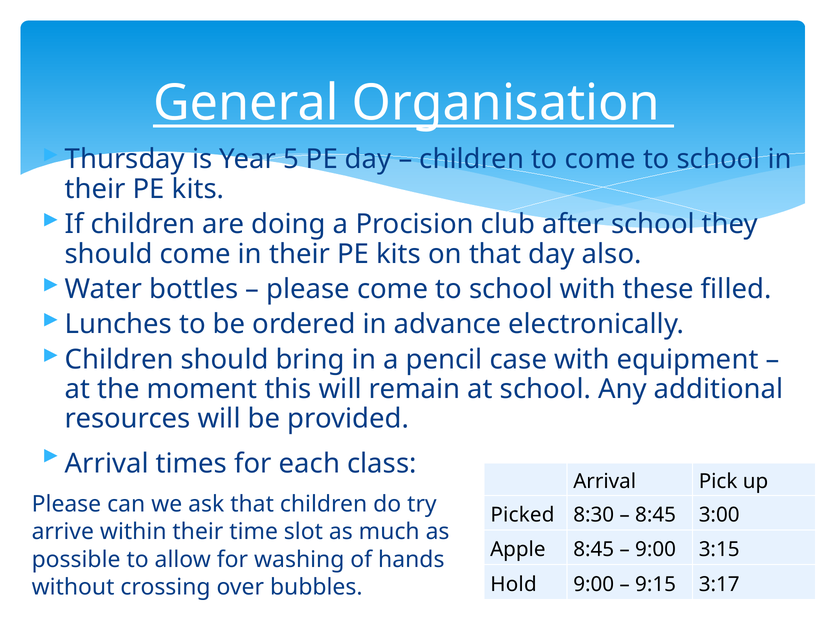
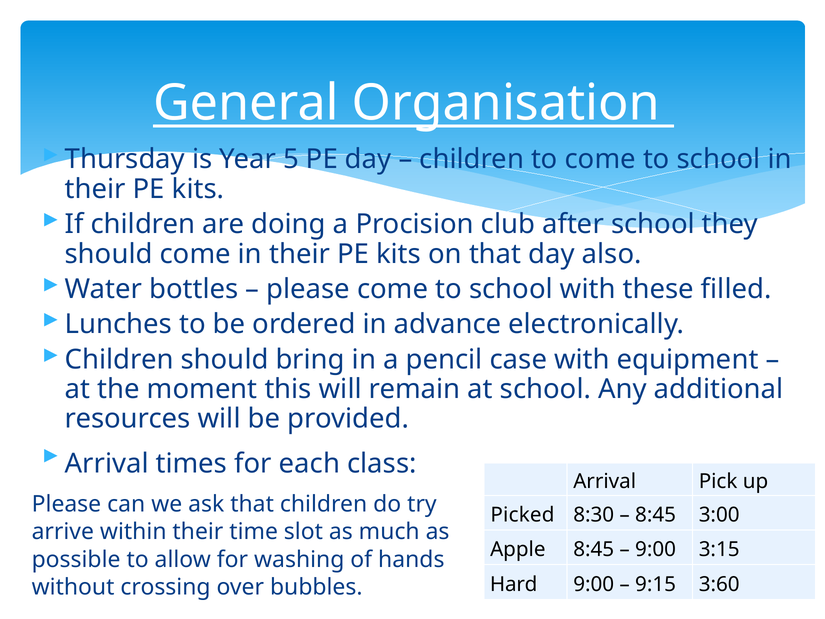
Hold: Hold -> Hard
3:17: 3:17 -> 3:60
